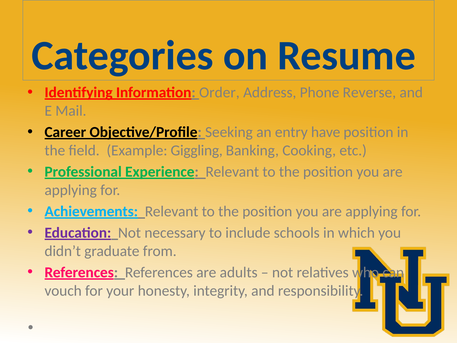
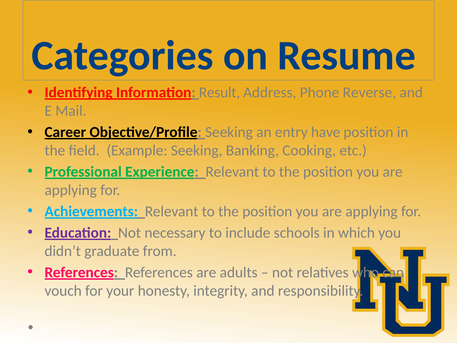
Order: Order -> Result
Example Giggling: Giggling -> Seeking
